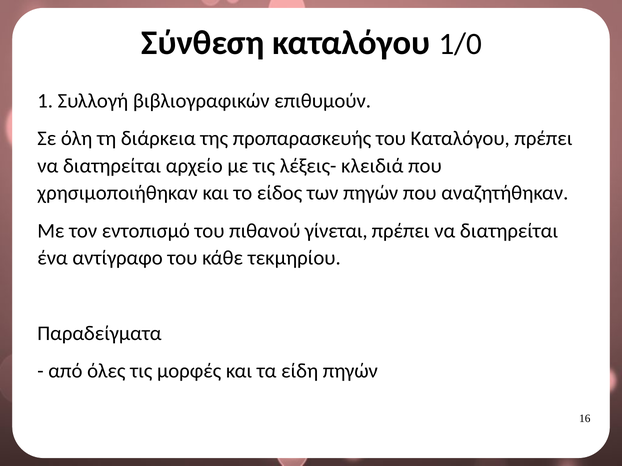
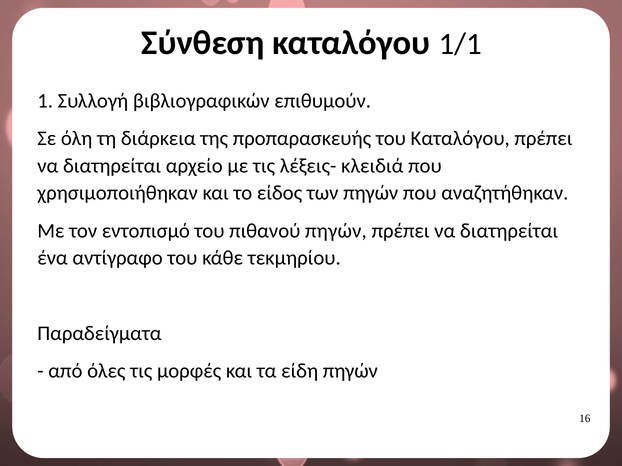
1/0: 1/0 -> 1/1
πιθανού γίνεται: γίνεται -> πηγών
